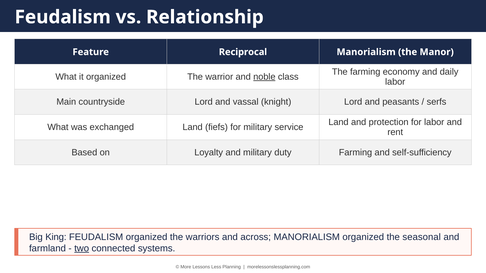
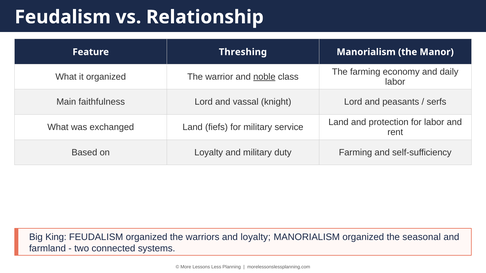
Reciprocal: Reciprocal -> Threshing
countryside: countryside -> faithfulness
and across: across -> loyalty
two underline: present -> none
